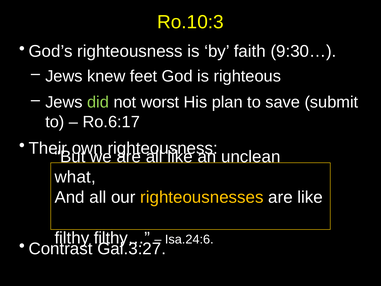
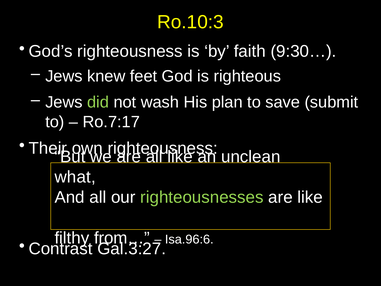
worst: worst -> wash
Ro.6:17: Ro.6:17 -> Ro.7:17
righteousnesses colour: yellow -> light green
filthy…: filthy… -> from…
Isa.24:6: Isa.24:6 -> Isa.96:6
